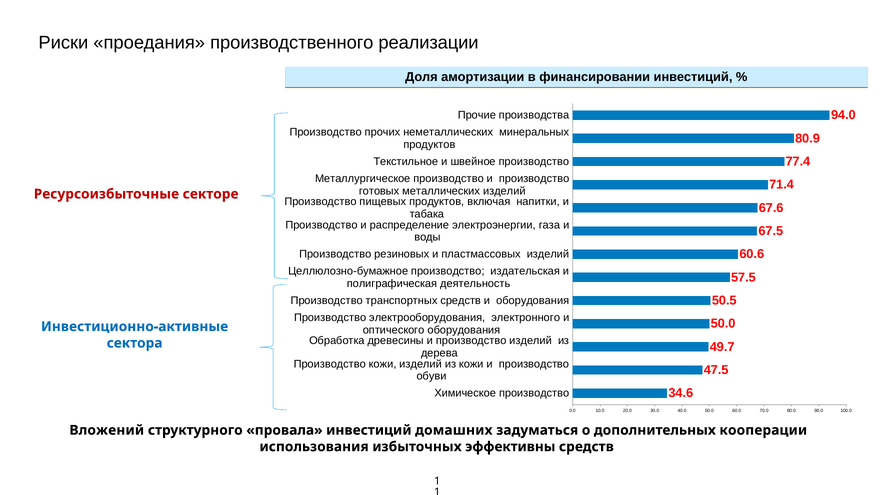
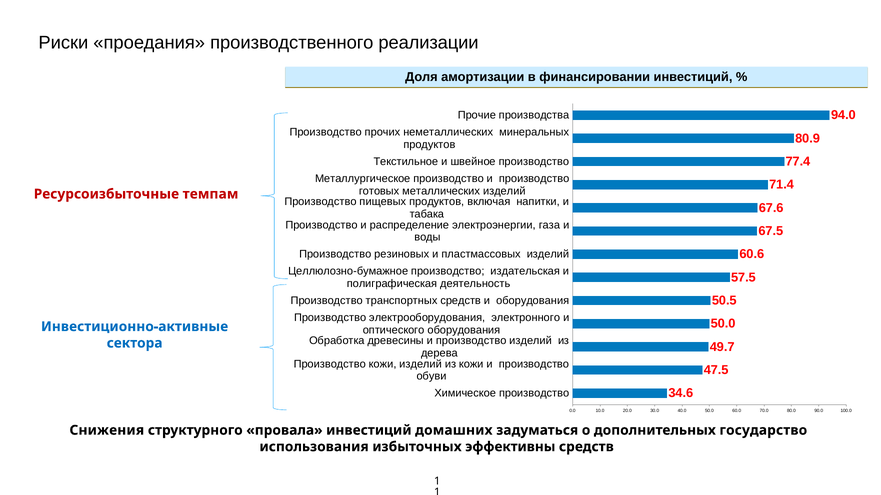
секторе: секторе -> темпам
Вложений: Вложений -> Снижения
кооперации: кооперации -> государство
